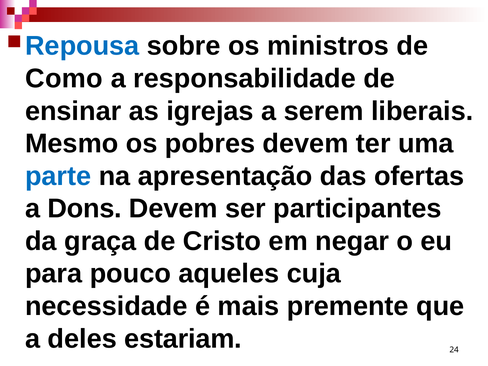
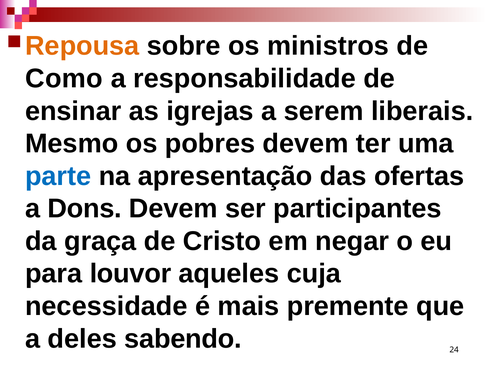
Repousa colour: blue -> orange
pouco: pouco -> louvor
estariam: estariam -> sabendo
